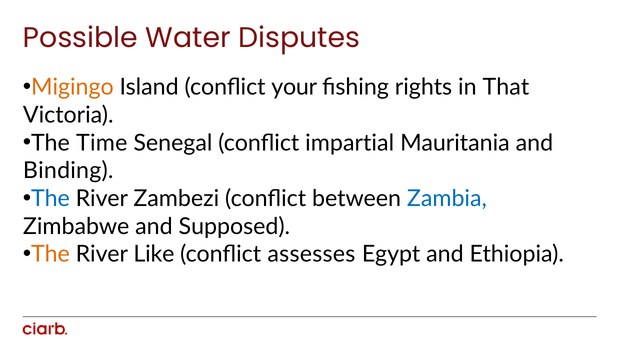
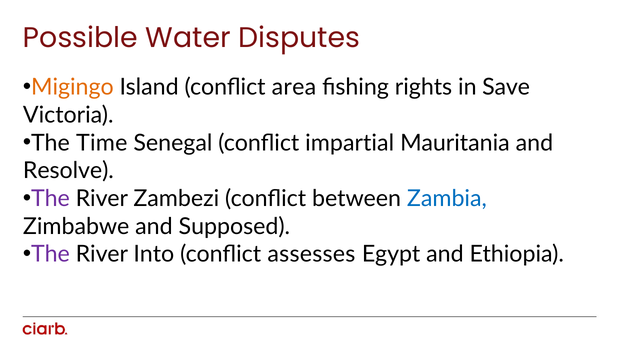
your: your -> area
That: That -> Save
Binding: Binding -> Resolve
The at (50, 199) colour: blue -> purple
The at (50, 254) colour: orange -> purple
Like: Like -> Into
